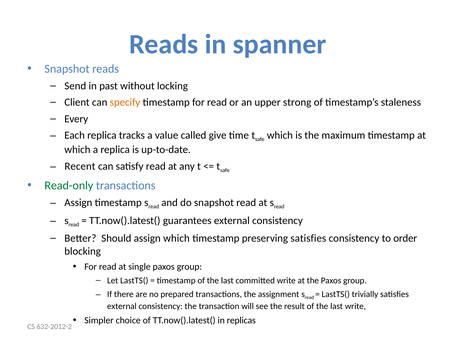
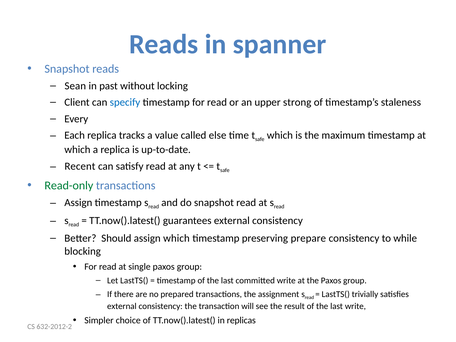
Send: Send -> Sean
specify colour: orange -> blue
give: give -> else
preserving satisfies: satisfies -> prepare
order: order -> while
